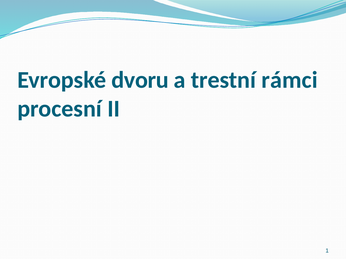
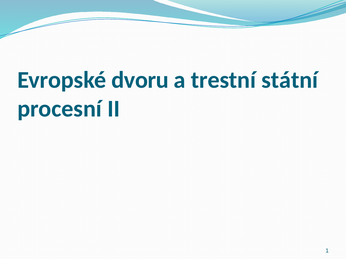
rámci: rámci -> státní
